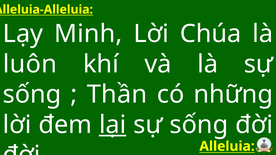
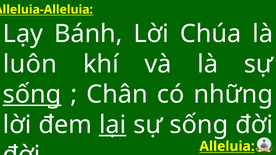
Minh: Minh -> Bánh
sống at (32, 95) underline: none -> present
Thần: Thần -> Chân
